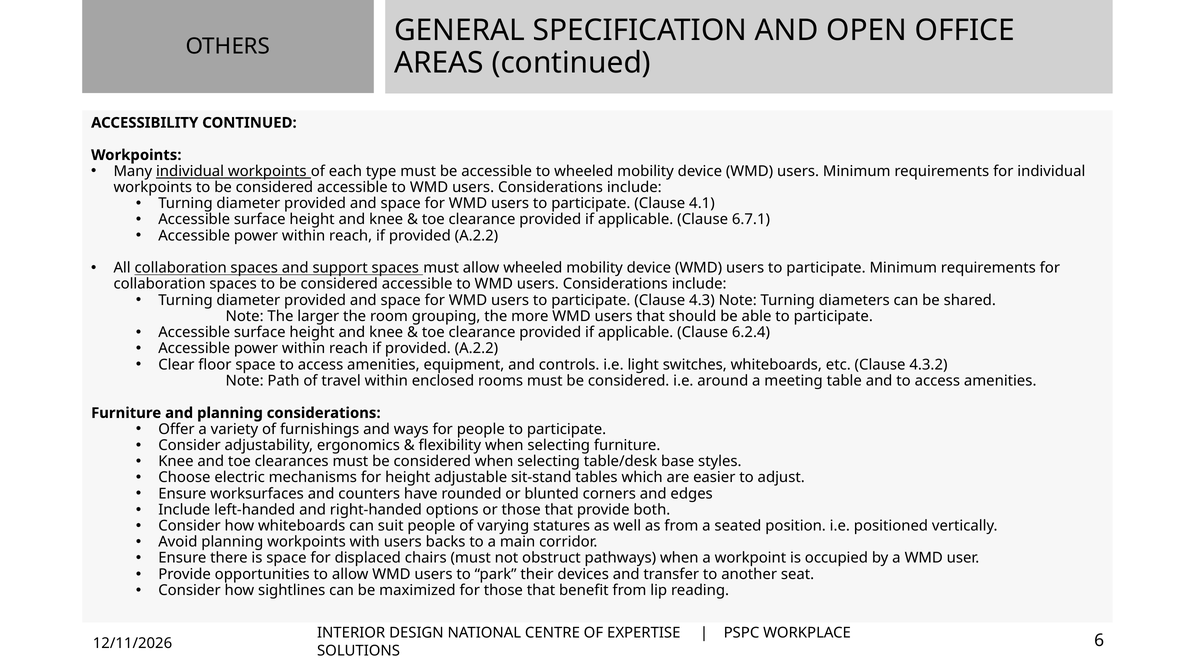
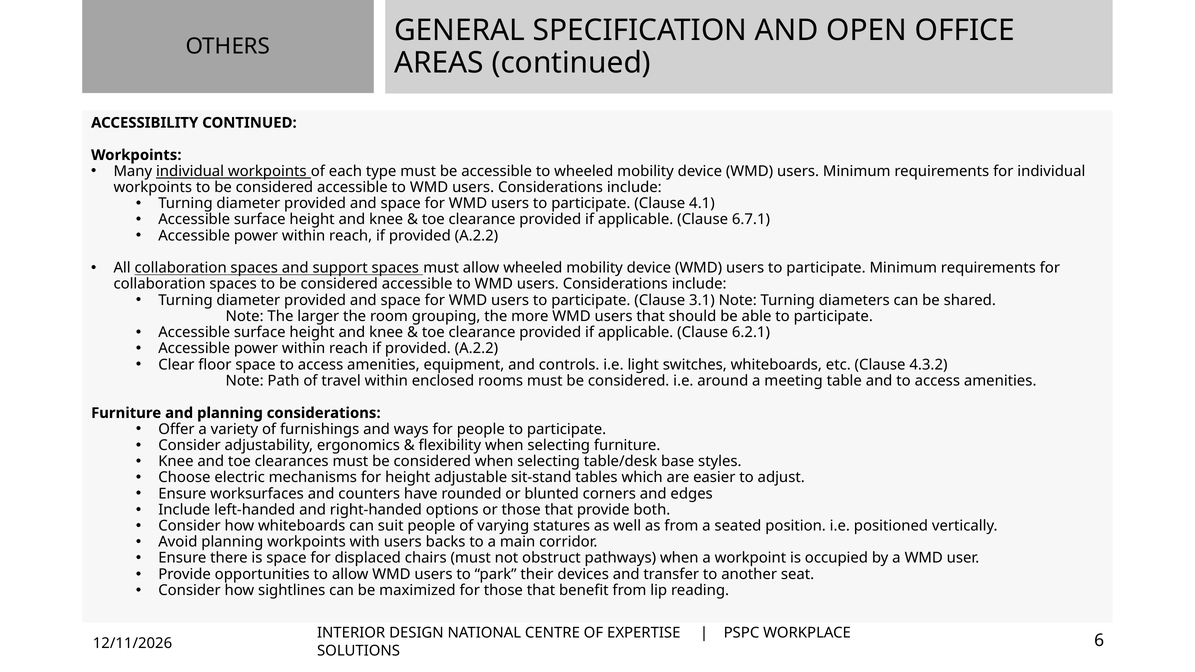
4.3: 4.3 -> 3.1
6.2.4: 6.2.4 -> 6.2.1
